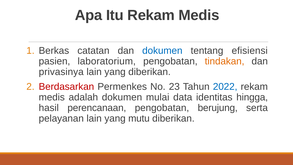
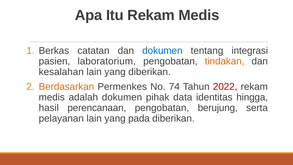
efisiensi: efisiensi -> integrasi
privasinya: privasinya -> kesalahan
Berdasarkan colour: red -> orange
23: 23 -> 74
2022 colour: blue -> red
mulai: mulai -> pihak
mutu: mutu -> pada
